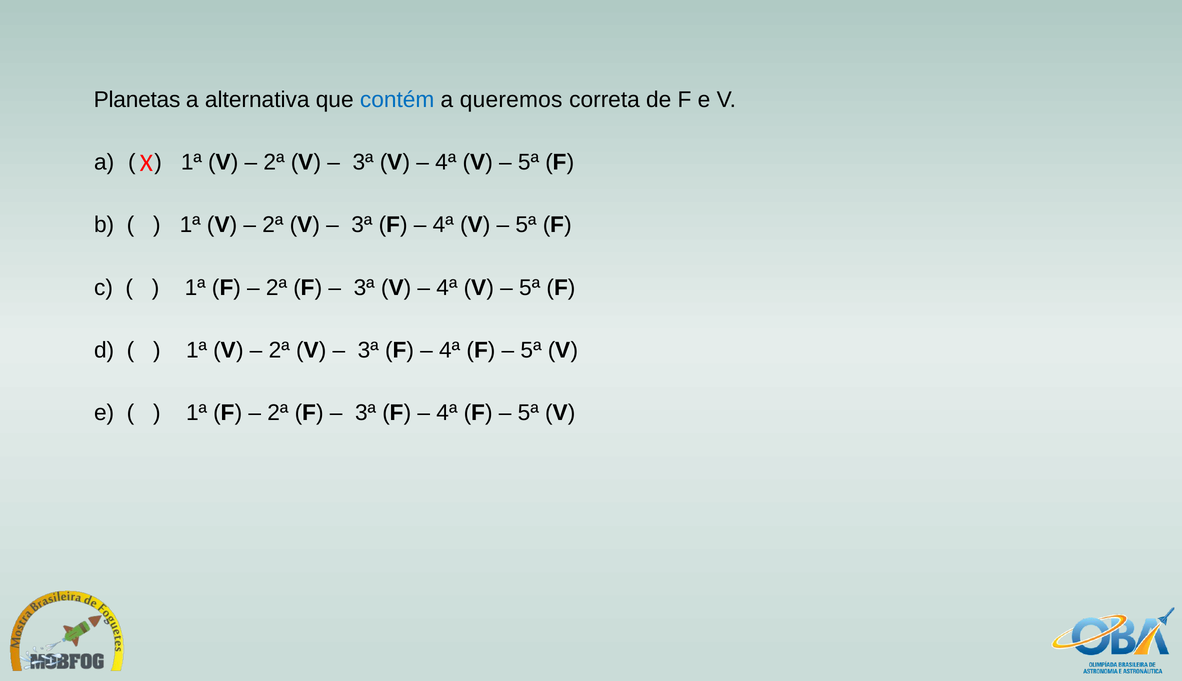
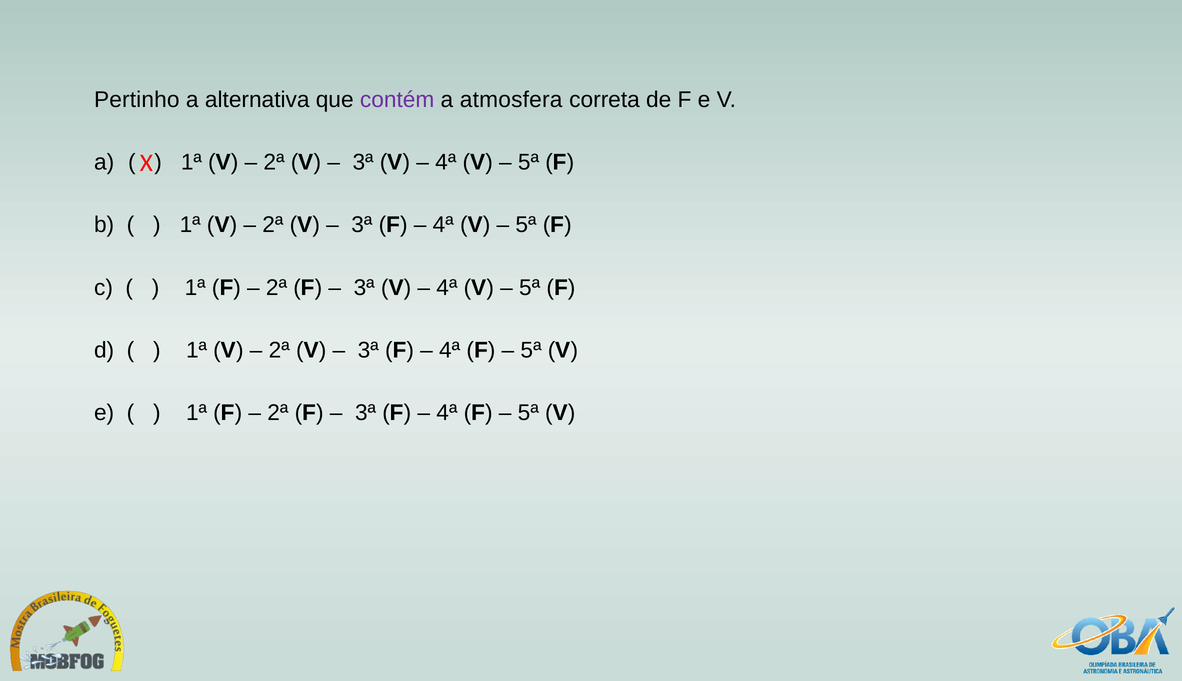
Planetas: Planetas -> Pertinho
contém colour: blue -> purple
queremos: queremos -> atmosfera
